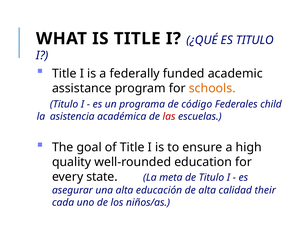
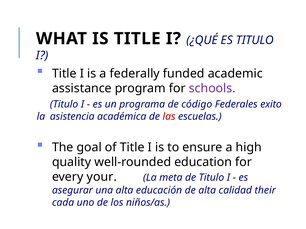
schools colour: orange -> purple
child: child -> exito
state: state -> your
